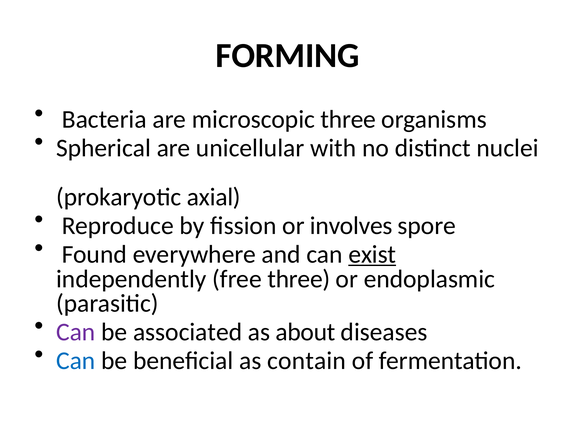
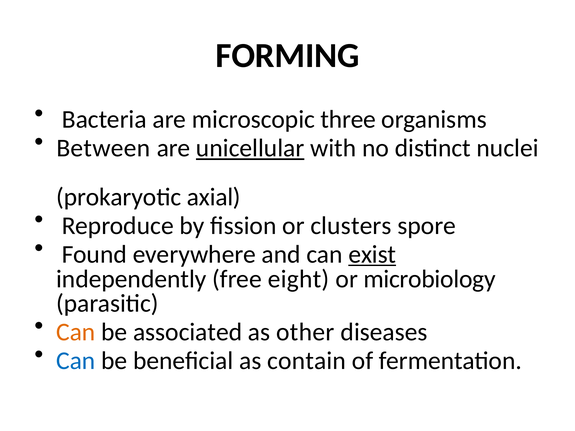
Spherical: Spherical -> Between
unicellular underline: none -> present
involves: involves -> clusters
free three: three -> eight
endoplasmic: endoplasmic -> microbiology
Can at (76, 332) colour: purple -> orange
about: about -> other
